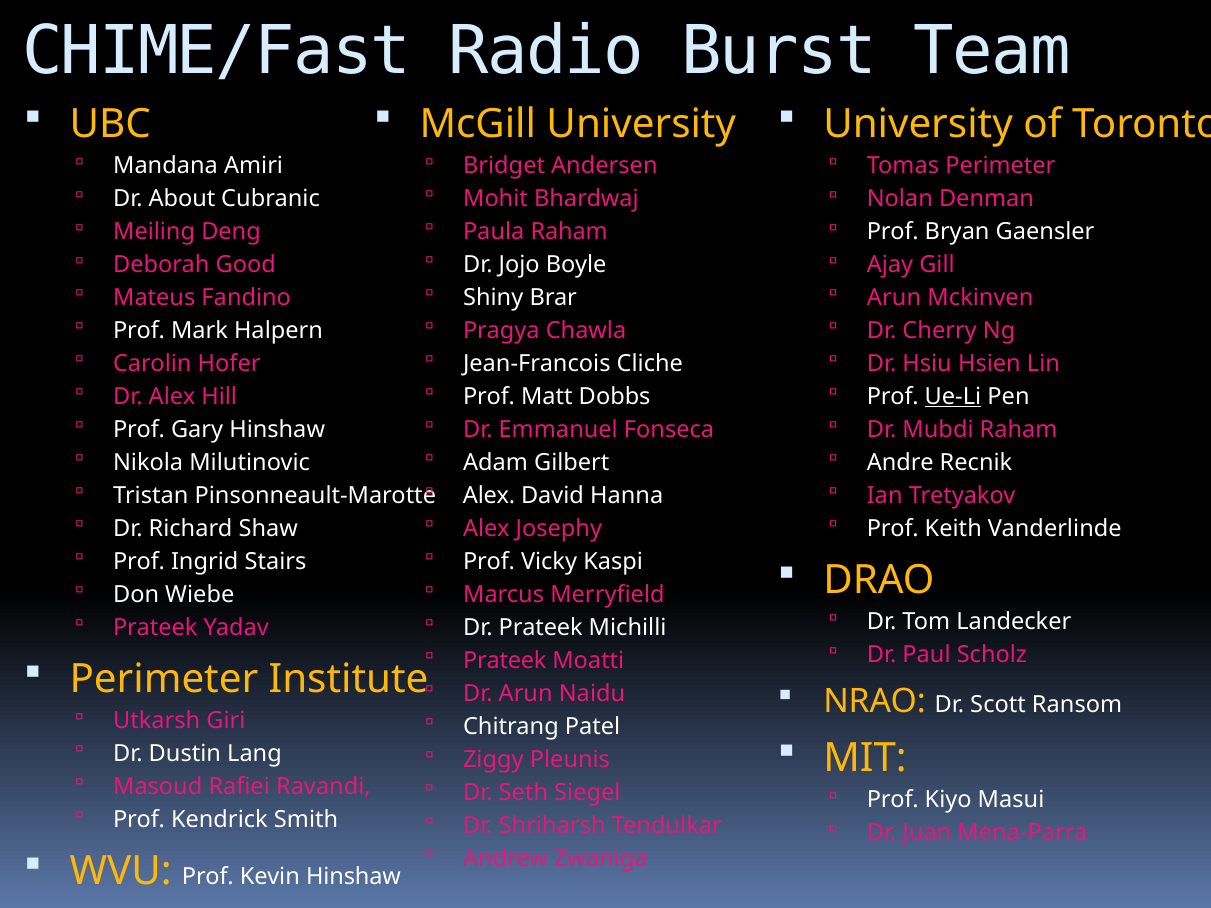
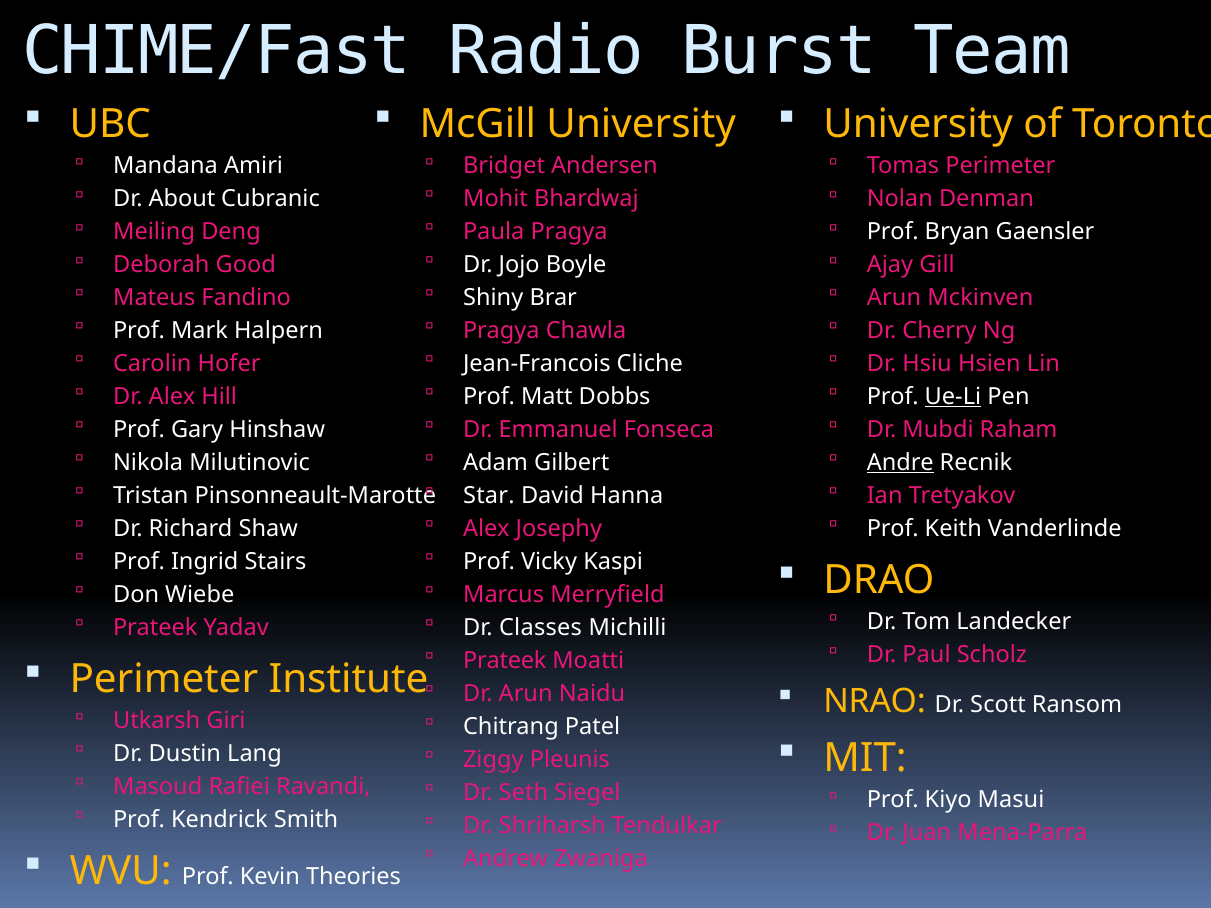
Paula Raham: Raham -> Pragya
Andre underline: none -> present
Alex at (489, 496): Alex -> Star
Dr Prateek: Prateek -> Classes
Kevin Hinshaw: Hinshaw -> Theories
